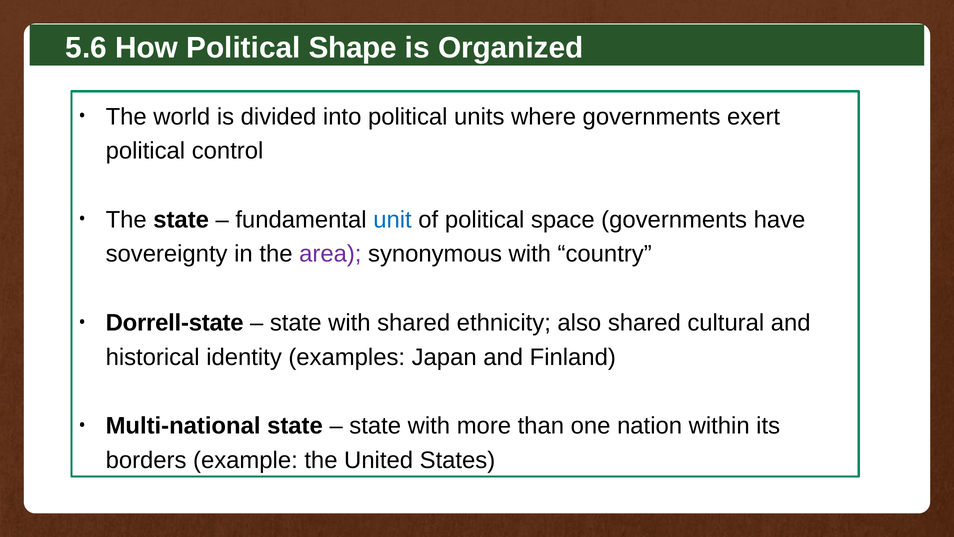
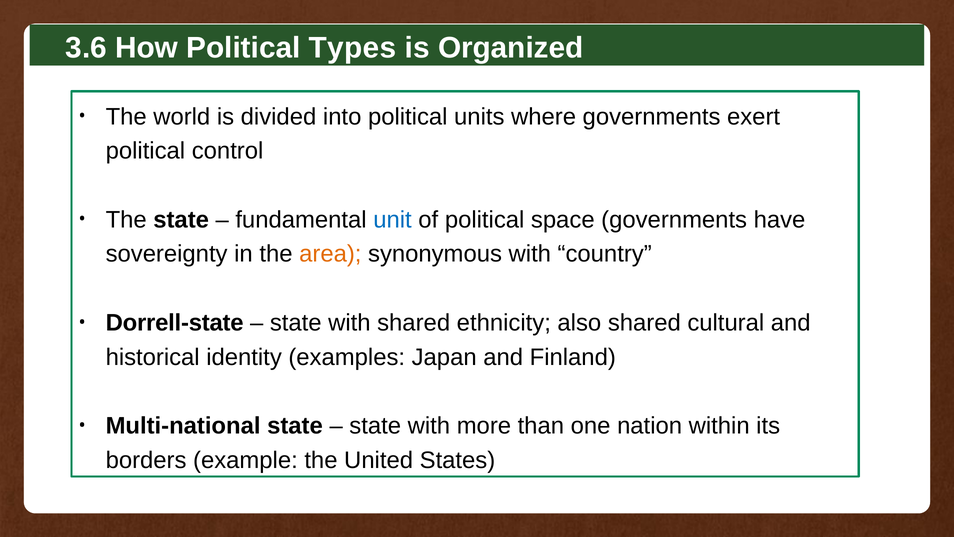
5.6: 5.6 -> 3.6
Shape: Shape -> Types
area colour: purple -> orange
